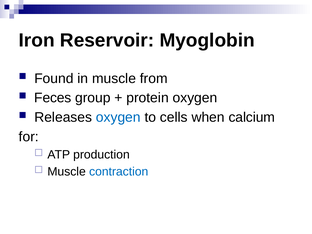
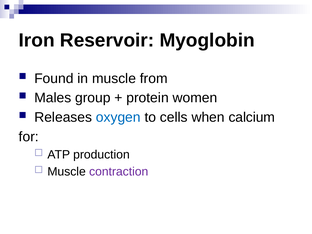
Feces: Feces -> Males
protein oxygen: oxygen -> women
contraction colour: blue -> purple
